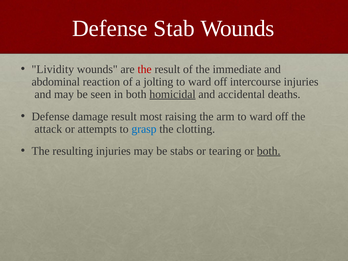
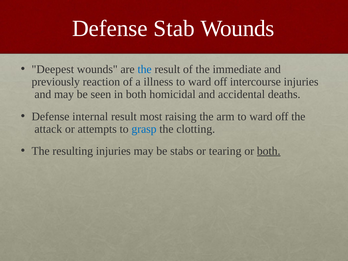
Lividity: Lividity -> Deepest
the at (145, 69) colour: red -> blue
abdominal: abdominal -> previously
jolting: jolting -> illness
homicidal underline: present -> none
damage: damage -> internal
